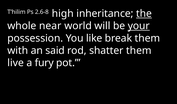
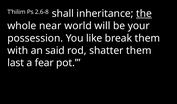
high: high -> shall
your underline: present -> none
live: live -> last
fury: fury -> fear
